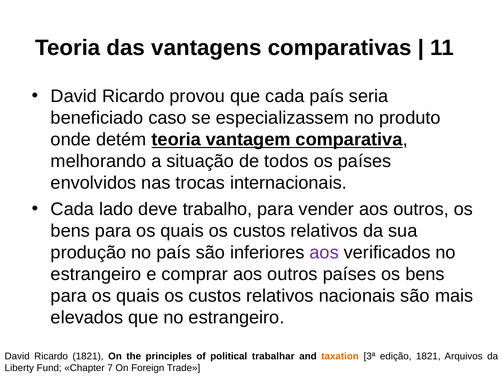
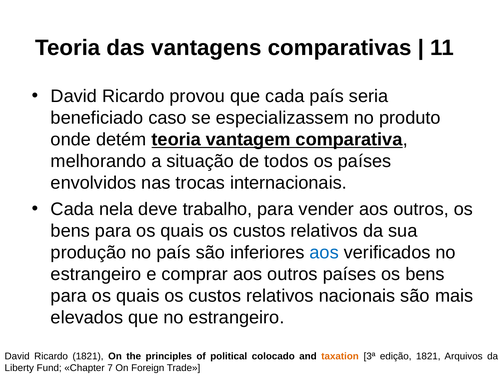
lado: lado -> nela
aos at (324, 253) colour: purple -> blue
trabalhar: trabalhar -> colocado
